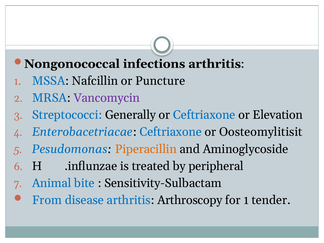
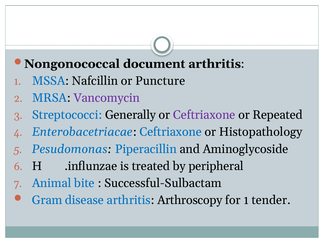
infections: infections -> document
Ceftriaxone at (204, 115) colour: blue -> purple
Elevation: Elevation -> Repeated
Oosteomylitisit: Oosteomylitisit -> Histopathology
Piperacillin colour: orange -> blue
Sensitivity-Sulbactam: Sensitivity-Sulbactam -> Successful-Sulbactam
From: From -> Gram
